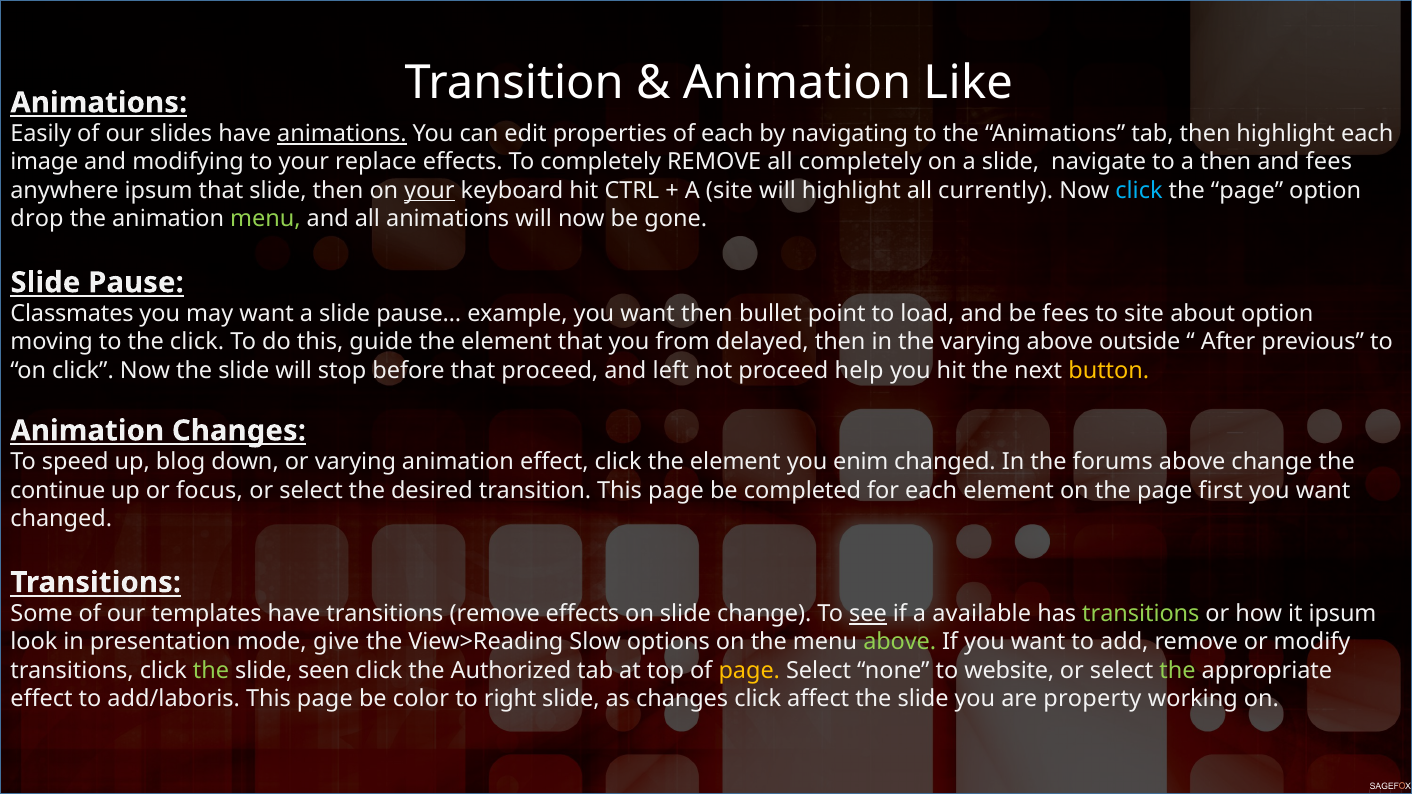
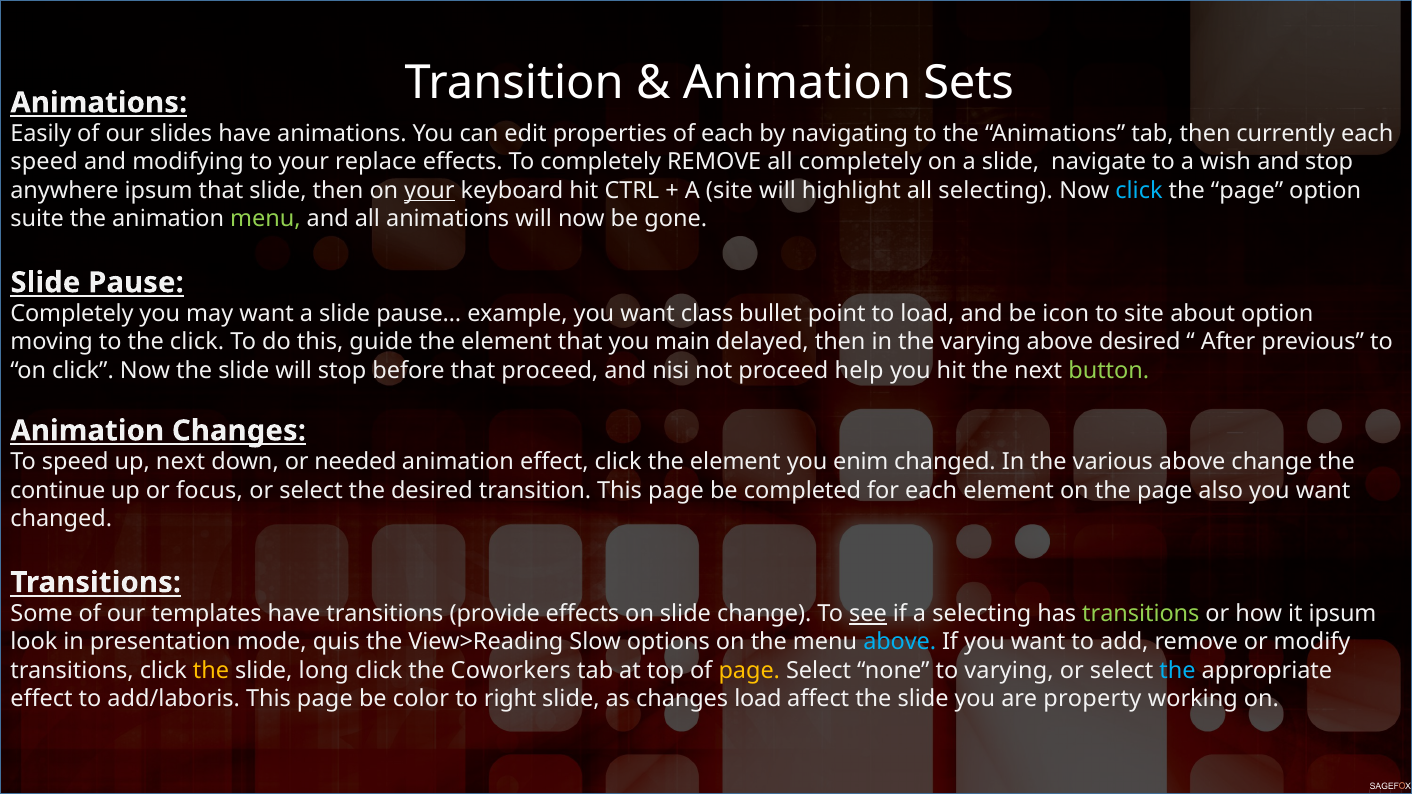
Like: Like -> Sets
animations at (342, 134) underline: present -> none
then highlight: highlight -> currently
image at (44, 162): image -> speed
a then: then -> wish
and fees: fees -> stop
all currently: currently -> selecting
drop: drop -> suite
Classmates at (72, 314): Classmates -> Completely
want then: then -> class
be fees: fees -> icon
from: from -> main
above outside: outside -> desired
left: left -> nisi
button colour: yellow -> light green
Changes at (239, 431) underline: none -> present
up blog: blog -> next
or varying: varying -> needed
forums: forums -> various
first: first -> also
transitions remove: remove -> provide
a available: available -> selecting
give: give -> quis
above at (900, 642) colour: light green -> light blue
the at (211, 670) colour: light green -> yellow
seen: seen -> long
Authorized: Authorized -> Coworkers
to website: website -> varying
the at (1178, 670) colour: light green -> light blue
changes click: click -> load
